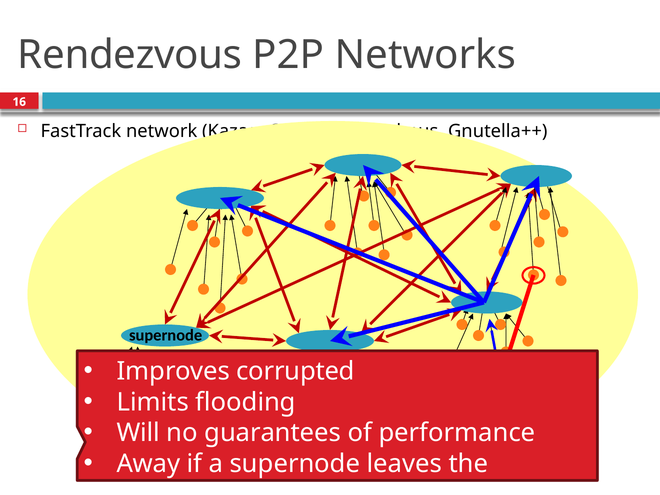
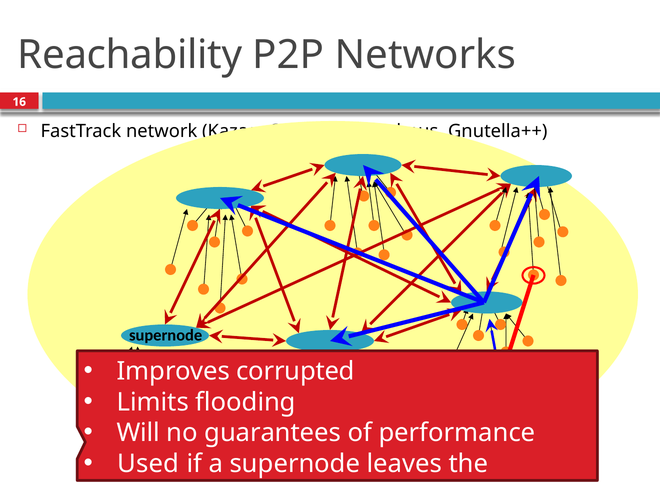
Rendezvous: Rendezvous -> Reachability
Away: Away -> Used
